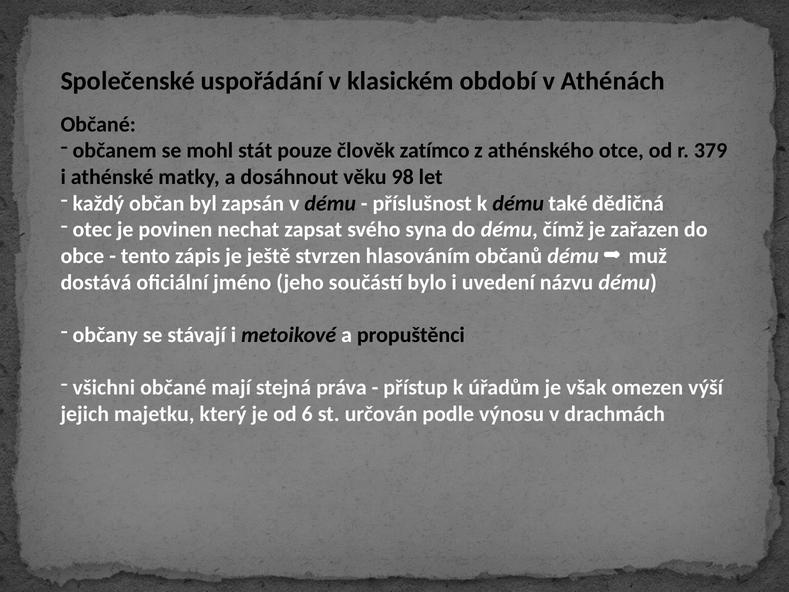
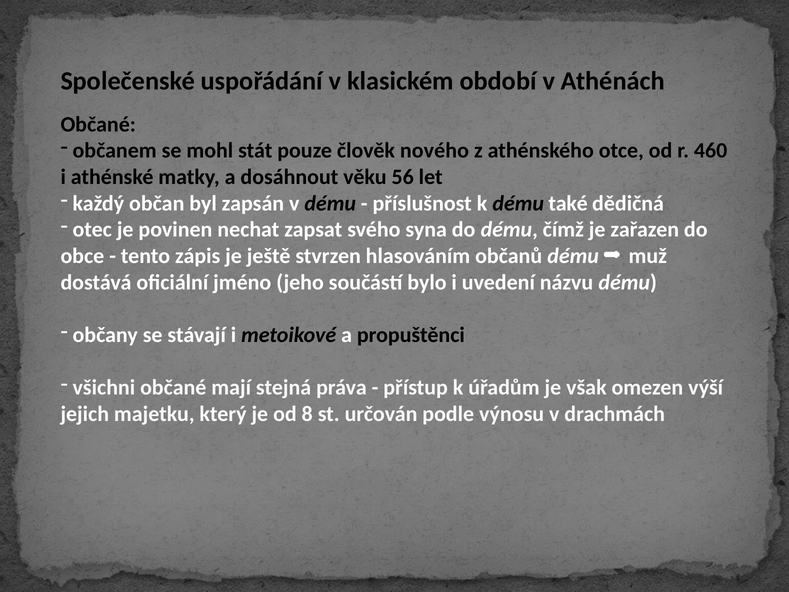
zatímco: zatímco -> nového
379: 379 -> 460
98: 98 -> 56
6: 6 -> 8
